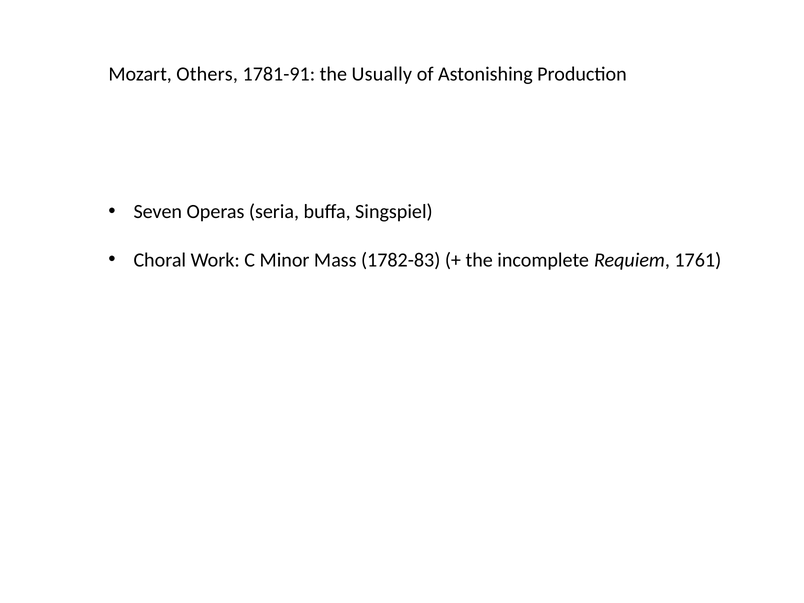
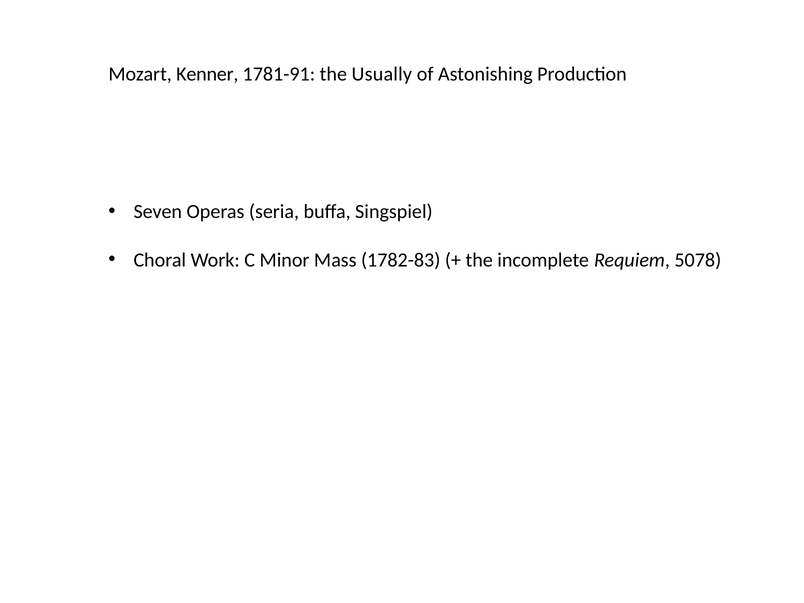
Others: Others -> Kenner
1761: 1761 -> 5078
